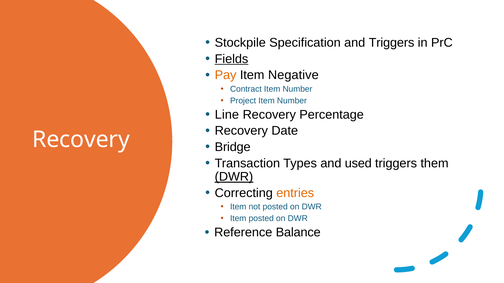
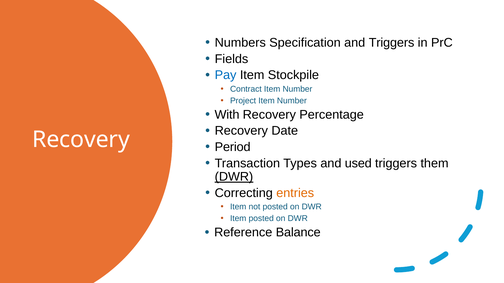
Stockpile: Stockpile -> Numbers
Fields underline: present -> none
Pay colour: orange -> blue
Negative: Negative -> Stockpile
Line: Line -> With
Bridge: Bridge -> Period
